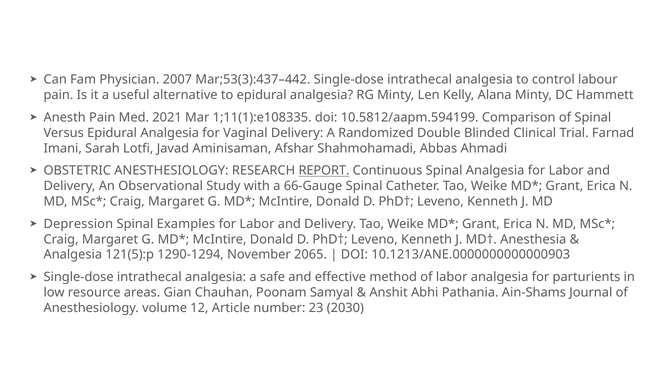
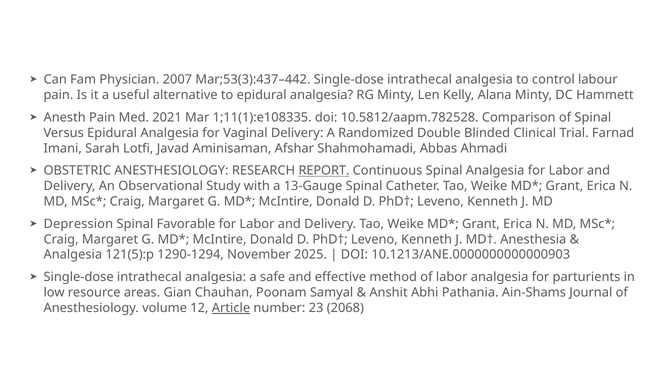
10.5812/aapm.594199: 10.5812/aapm.594199 -> 10.5812/aapm.782528
66-Gauge: 66-Gauge -> 13-Gauge
Examples: Examples -> Favorable
2065: 2065 -> 2025
Article underline: none -> present
2030: 2030 -> 2068
